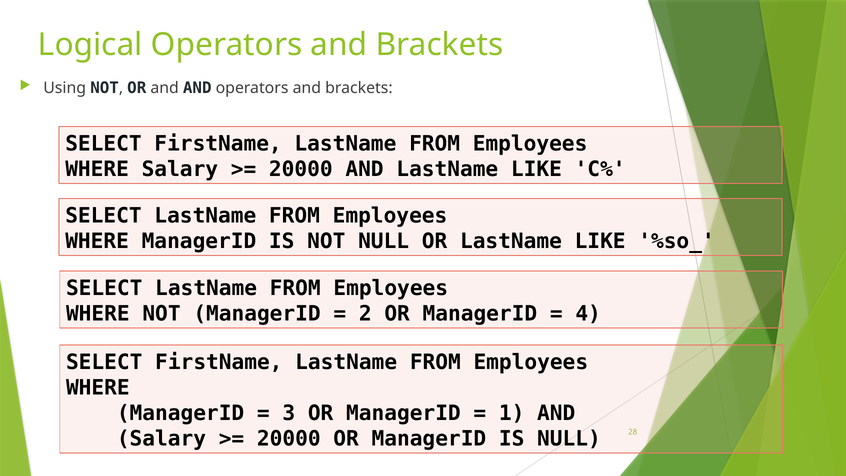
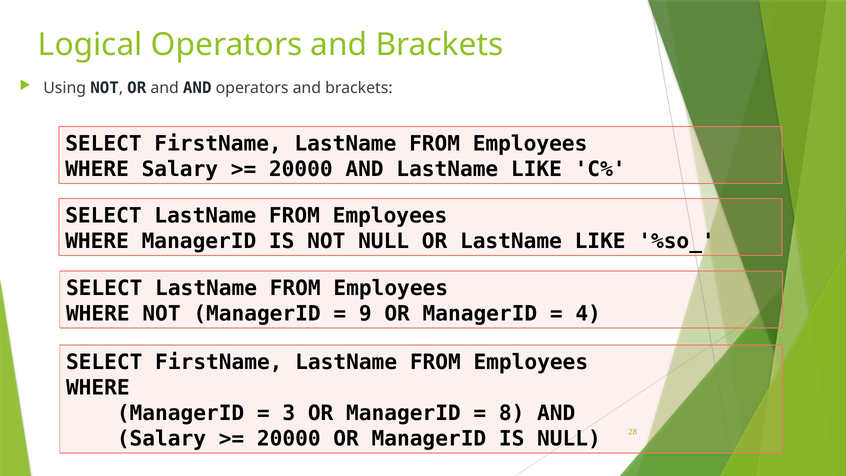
2: 2 -> 9
1: 1 -> 8
